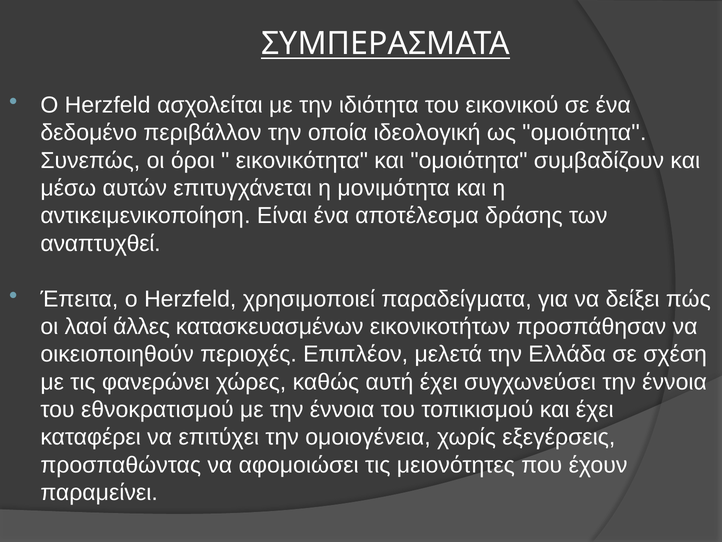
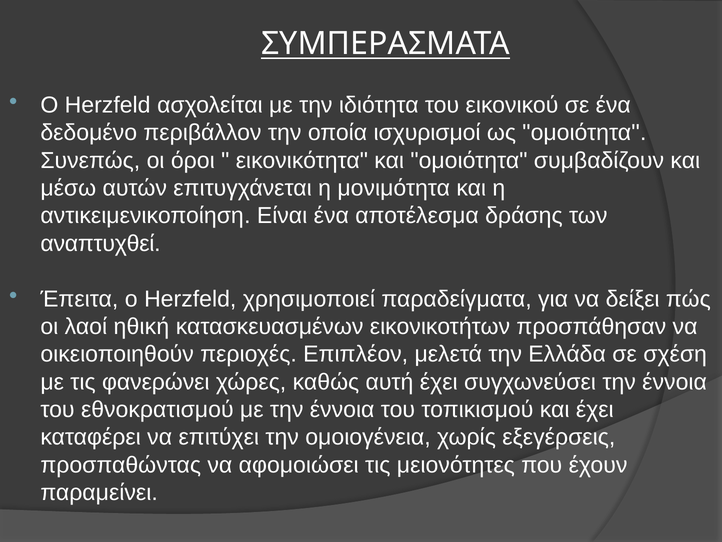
ιδεολογική: ιδεολογική -> ισχυρισμοί
άλλες: άλλες -> ηθική
